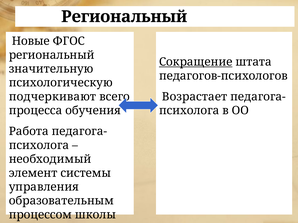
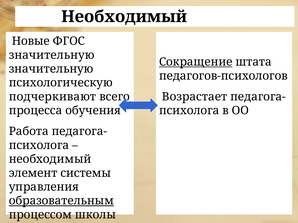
Региональный at (124, 17): Региональный -> Необходимый
региональный at (52, 55): региональный -> значительную
образовательным underline: none -> present
